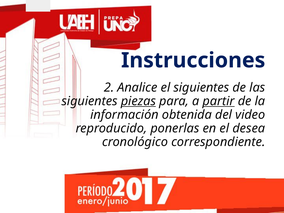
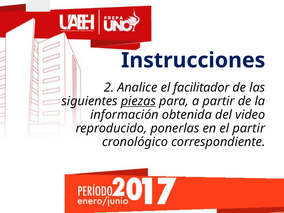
el siguientes: siguientes -> facilitador
partir at (219, 101) underline: present -> none
el desea: desea -> partir
